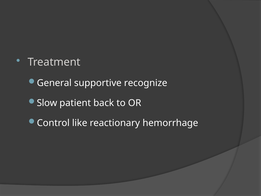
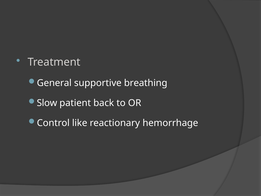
recognize: recognize -> breathing
